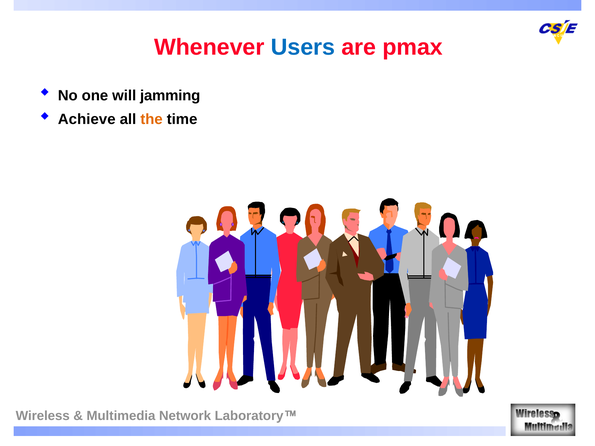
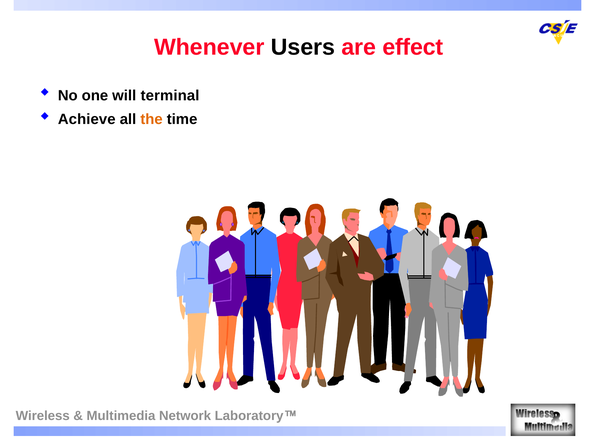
Users colour: blue -> black
pmax: pmax -> effect
jamming: jamming -> terminal
